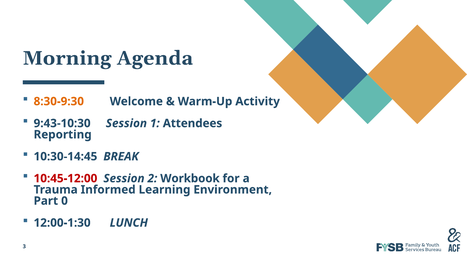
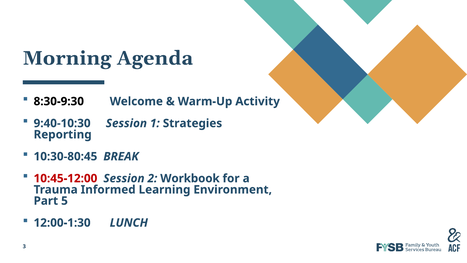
8:30-9:30 colour: orange -> black
9:43-10:30: 9:43-10:30 -> 9:40-10:30
Attendees: Attendees -> Strategies
10:30-14:45: 10:30-14:45 -> 10:30-80:45
0: 0 -> 5
